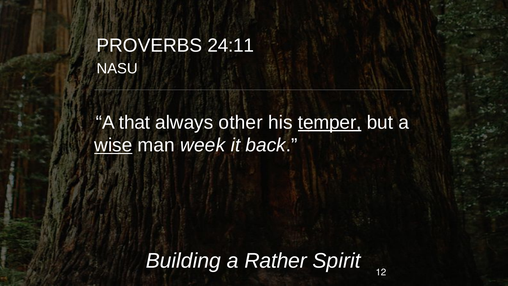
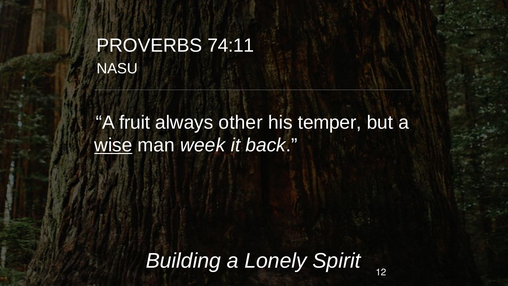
24:11: 24:11 -> 74:11
that: that -> fruit
temper underline: present -> none
Rather: Rather -> Lonely
